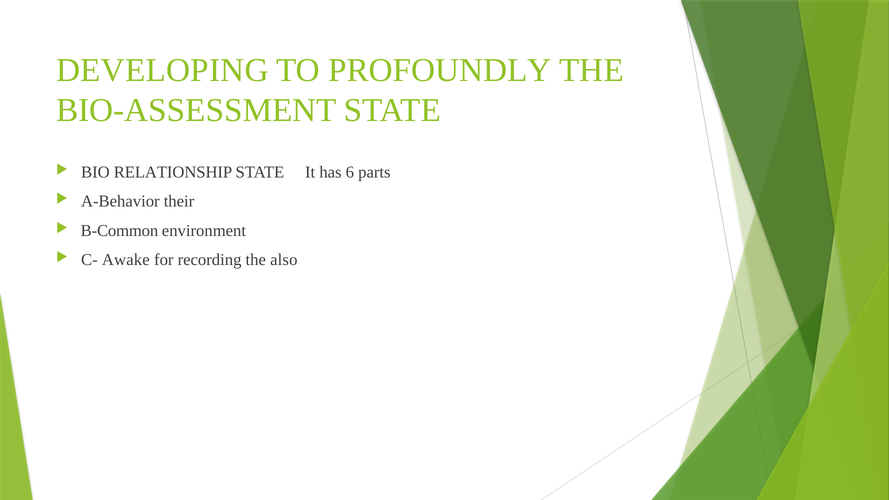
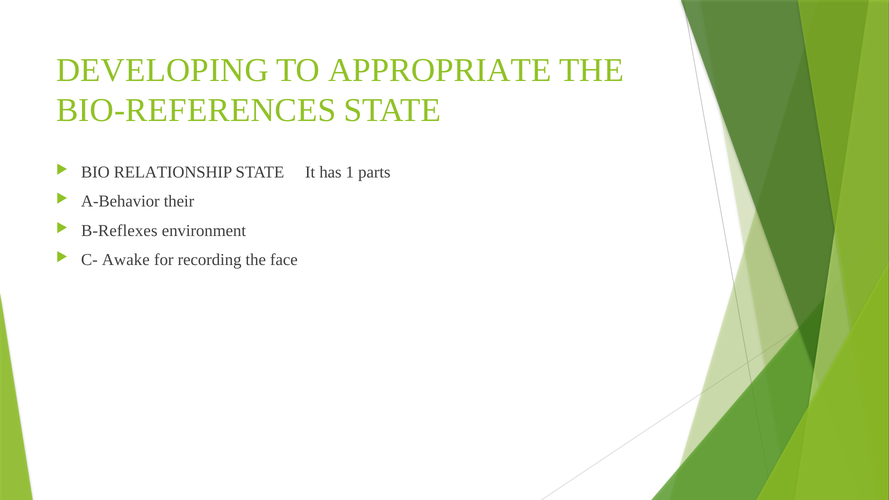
PROFOUNDLY: PROFOUNDLY -> APPROPRIATE
BIO-ASSESSMENT: BIO-ASSESSMENT -> BIO-REFERENCES
6: 6 -> 1
B-Common: B-Common -> B-Reflexes
also: also -> face
